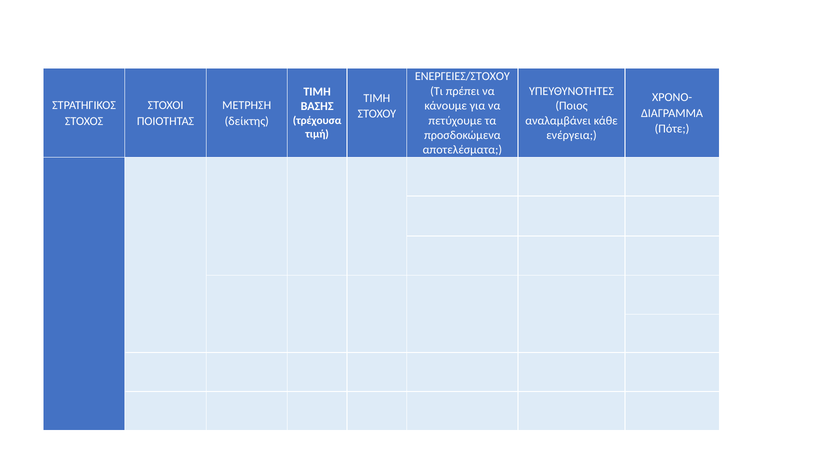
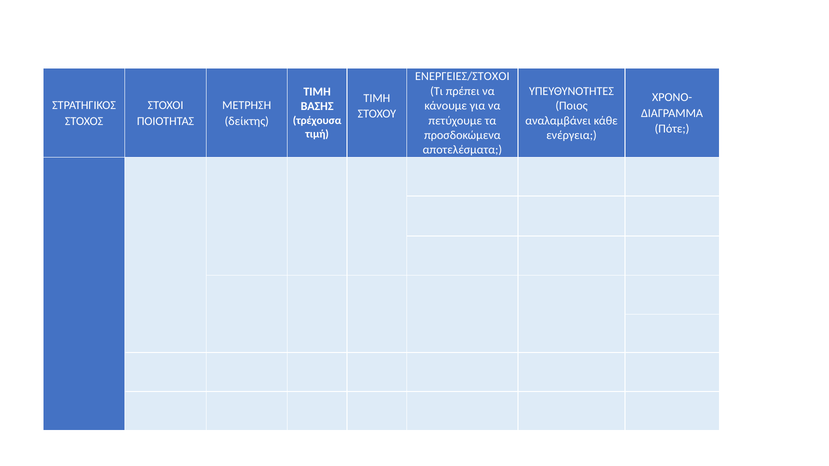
ΕΝΕΡΓΕΙΕΣ/ΣΤΟΧΟΥ: ΕΝΕΡΓΕΙΕΣ/ΣΤΟΧΟΥ -> ΕΝΕΡΓΕΙΕΣ/ΣΤΟΧΟΙ
